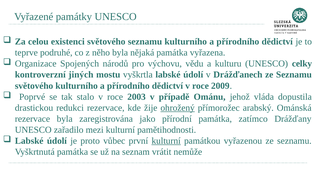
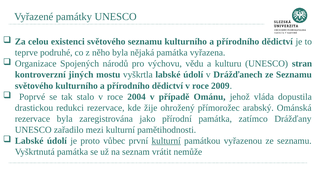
celky: celky -> stran
2003: 2003 -> 2004
ohrožený underline: present -> none
